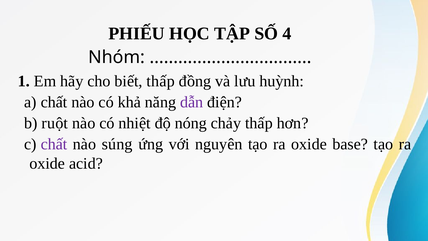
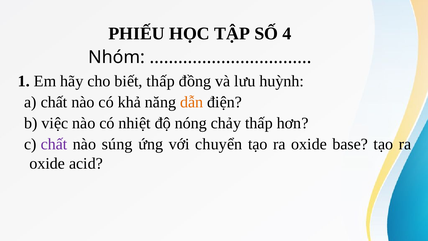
dẫn colour: purple -> orange
ruột: ruột -> việc
nguyên: nguyên -> chuyển
